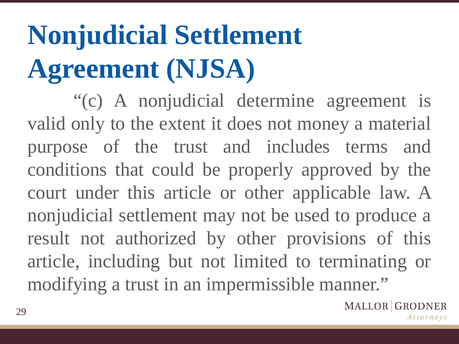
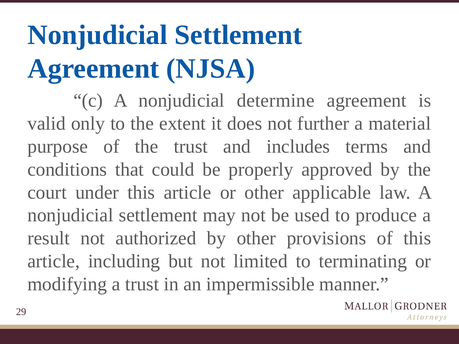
money: money -> further
